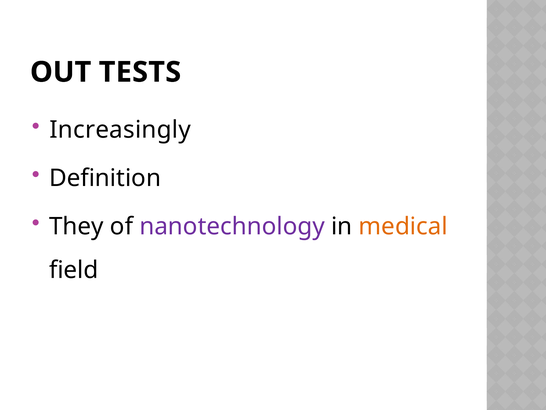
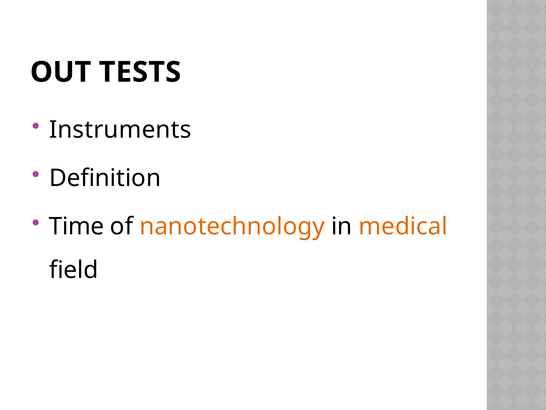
Increasingly: Increasingly -> Instruments
They: They -> Time
nanotechnology colour: purple -> orange
